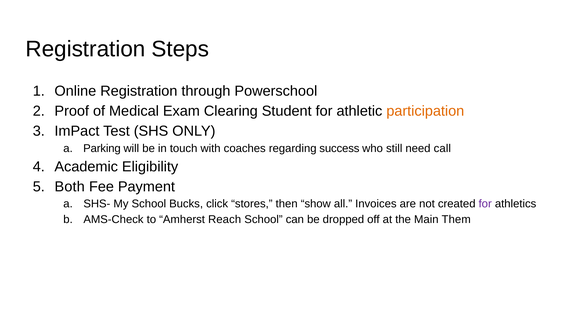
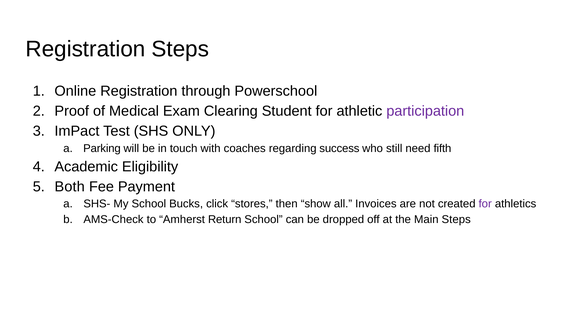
participation colour: orange -> purple
call: call -> fifth
Reach: Reach -> Return
Main Them: Them -> Steps
